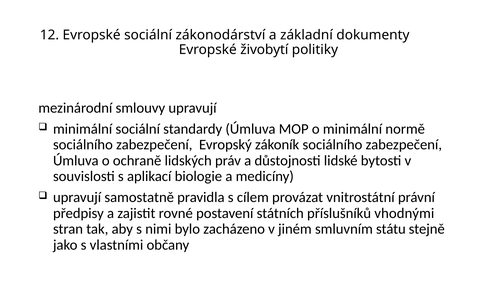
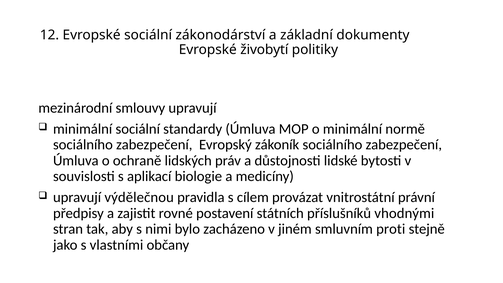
samostatně: samostatně -> výdělečnou
státu: státu -> proti
